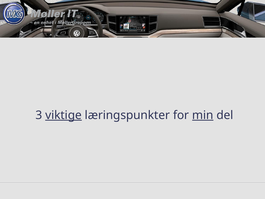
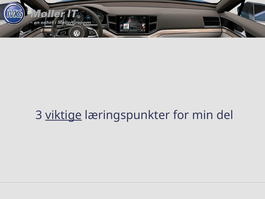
min underline: present -> none
